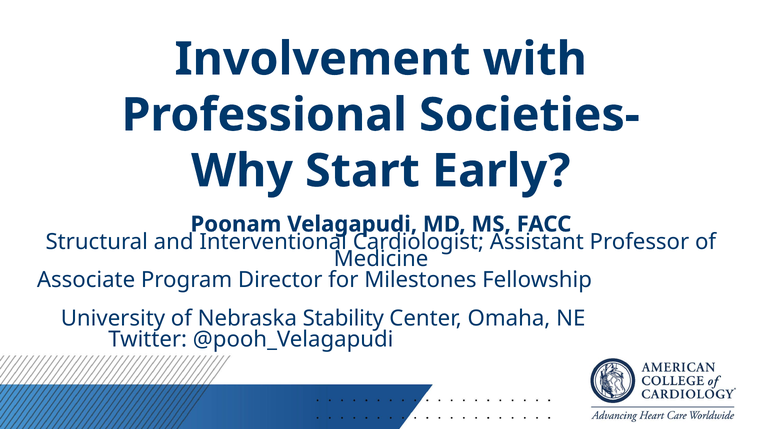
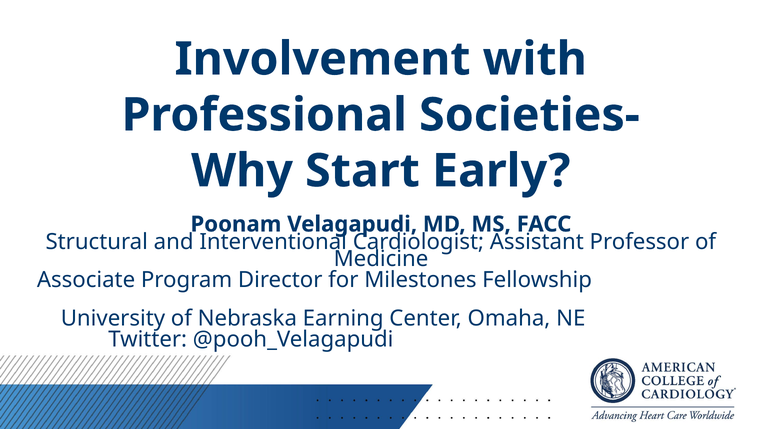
Stability: Stability -> Earning
